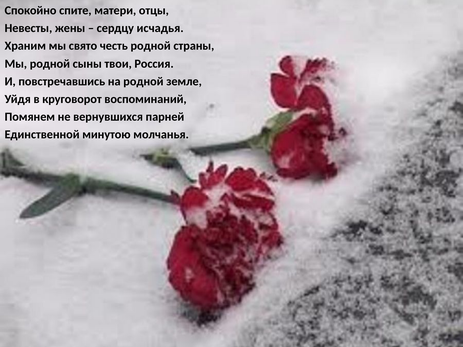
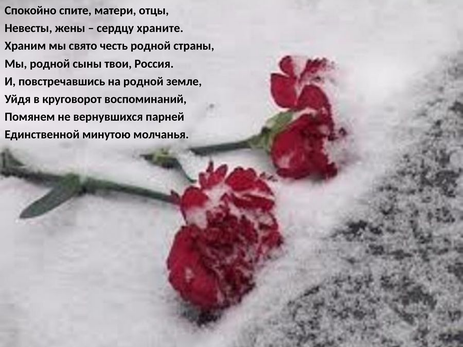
исчадья: исчадья -> храните
